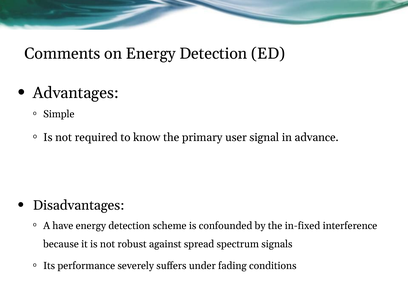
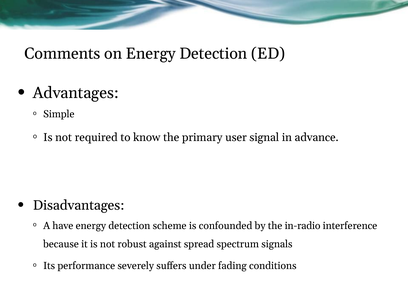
in-fixed: in-fixed -> in-radio
